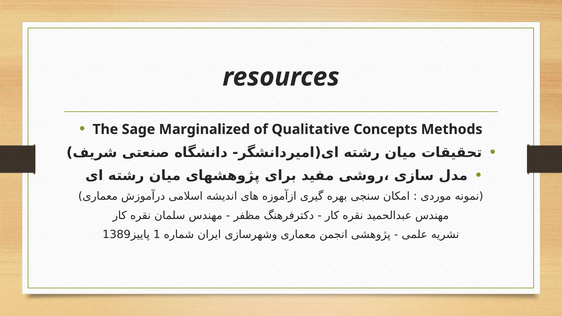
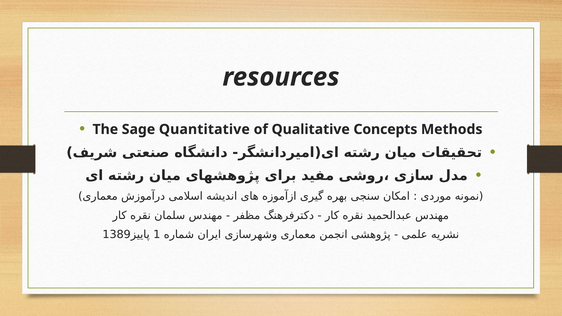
Marginalized: Marginalized -> Quantitative
